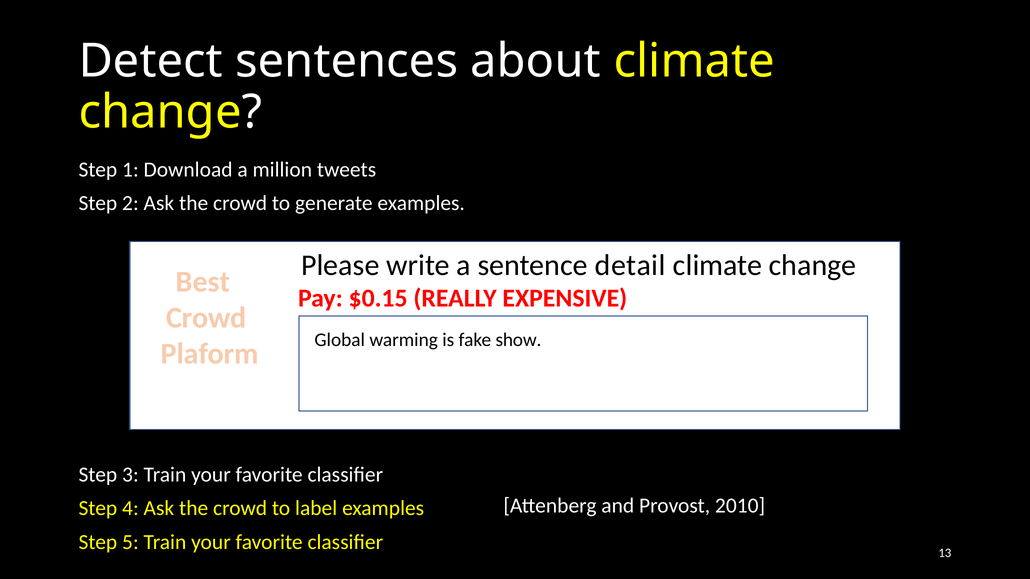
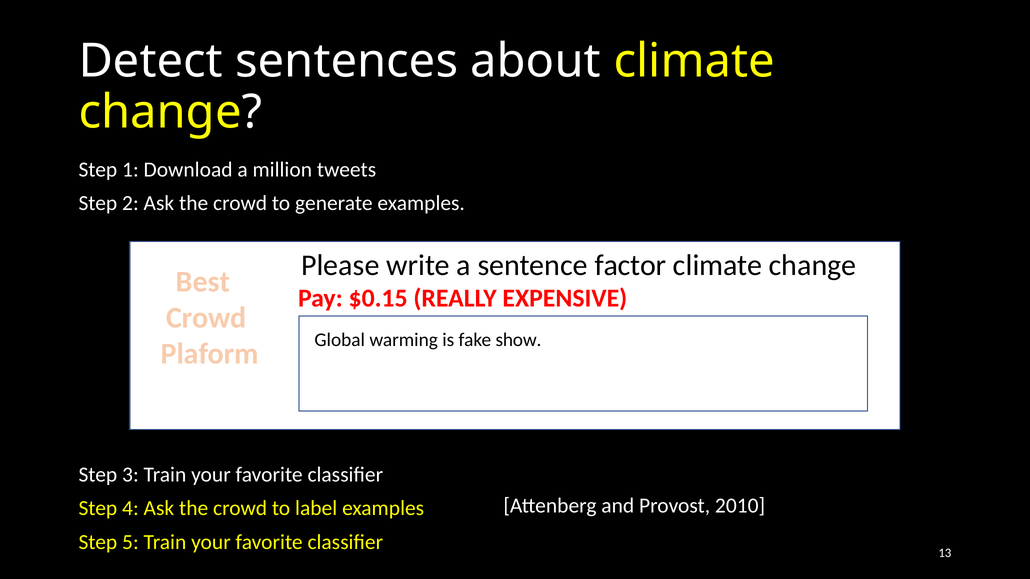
detail: detail -> factor
